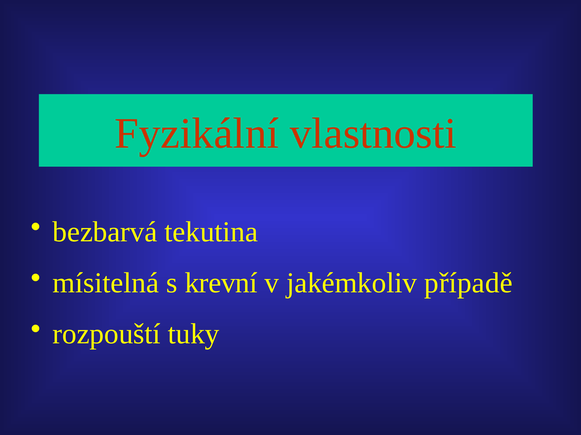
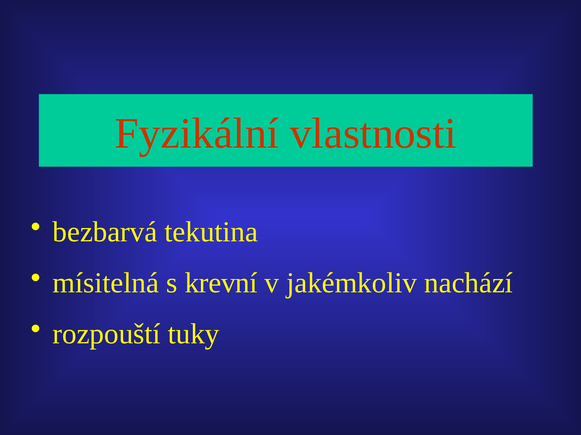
případě: případě -> nachází
